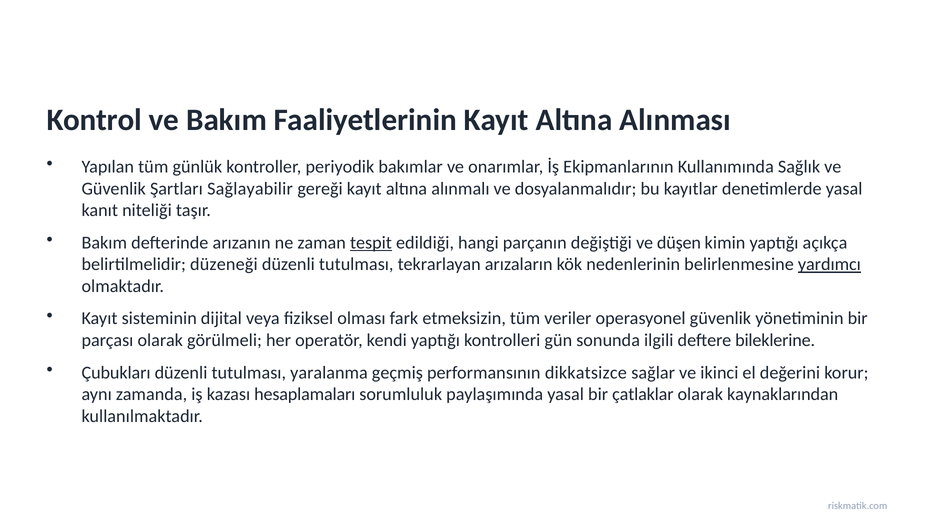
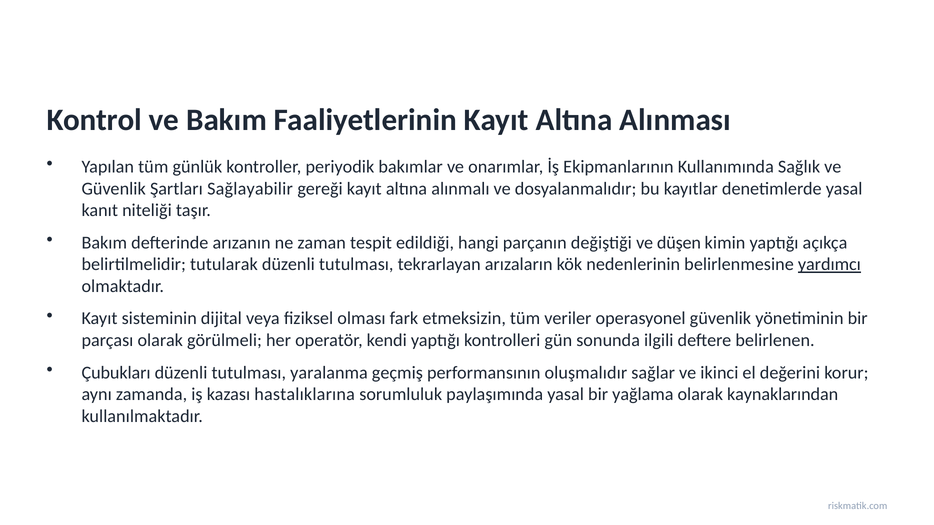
tespit underline: present -> none
düzeneği: düzeneği -> tutularak
bileklerine: bileklerine -> belirlenen
dikkatsizce: dikkatsizce -> oluşmalıdır
hesaplamaları: hesaplamaları -> hastalıklarına
çatlaklar: çatlaklar -> yağlama
